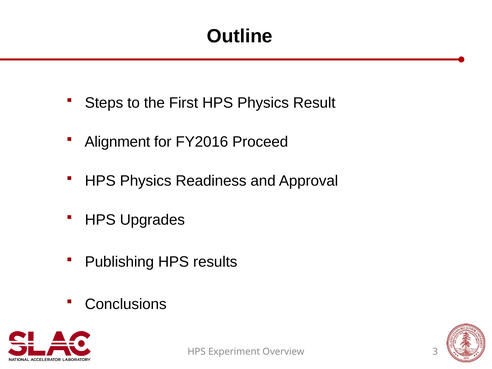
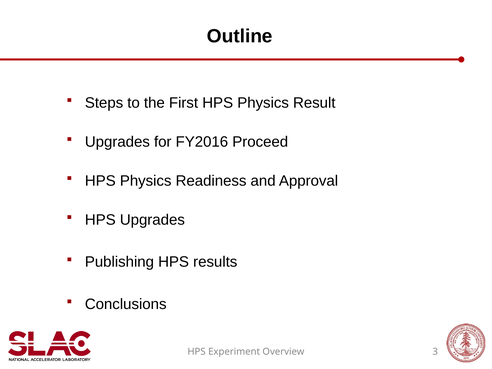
Alignment at (117, 142): Alignment -> Upgrades
